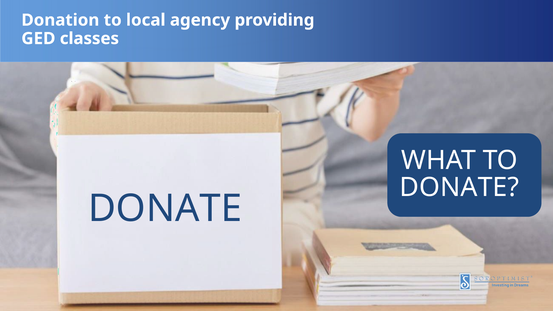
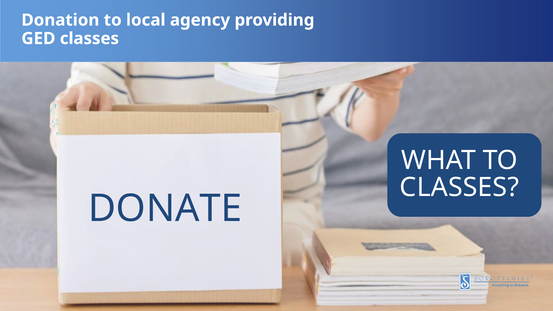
DONATE at (459, 187): DONATE -> CLASSES
